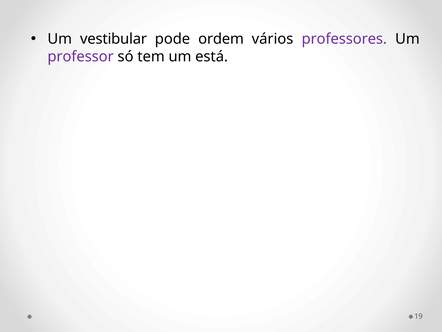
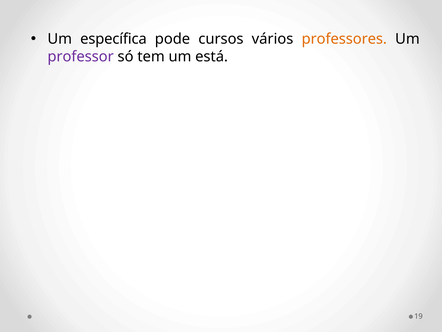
vestibular: vestibular -> específica
ordem: ordem -> cursos
professores colour: purple -> orange
